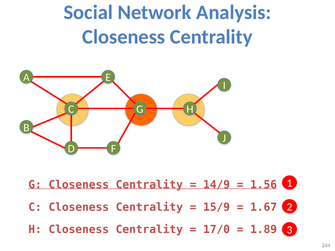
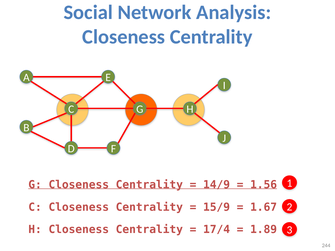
17/0: 17/0 -> 17/4
